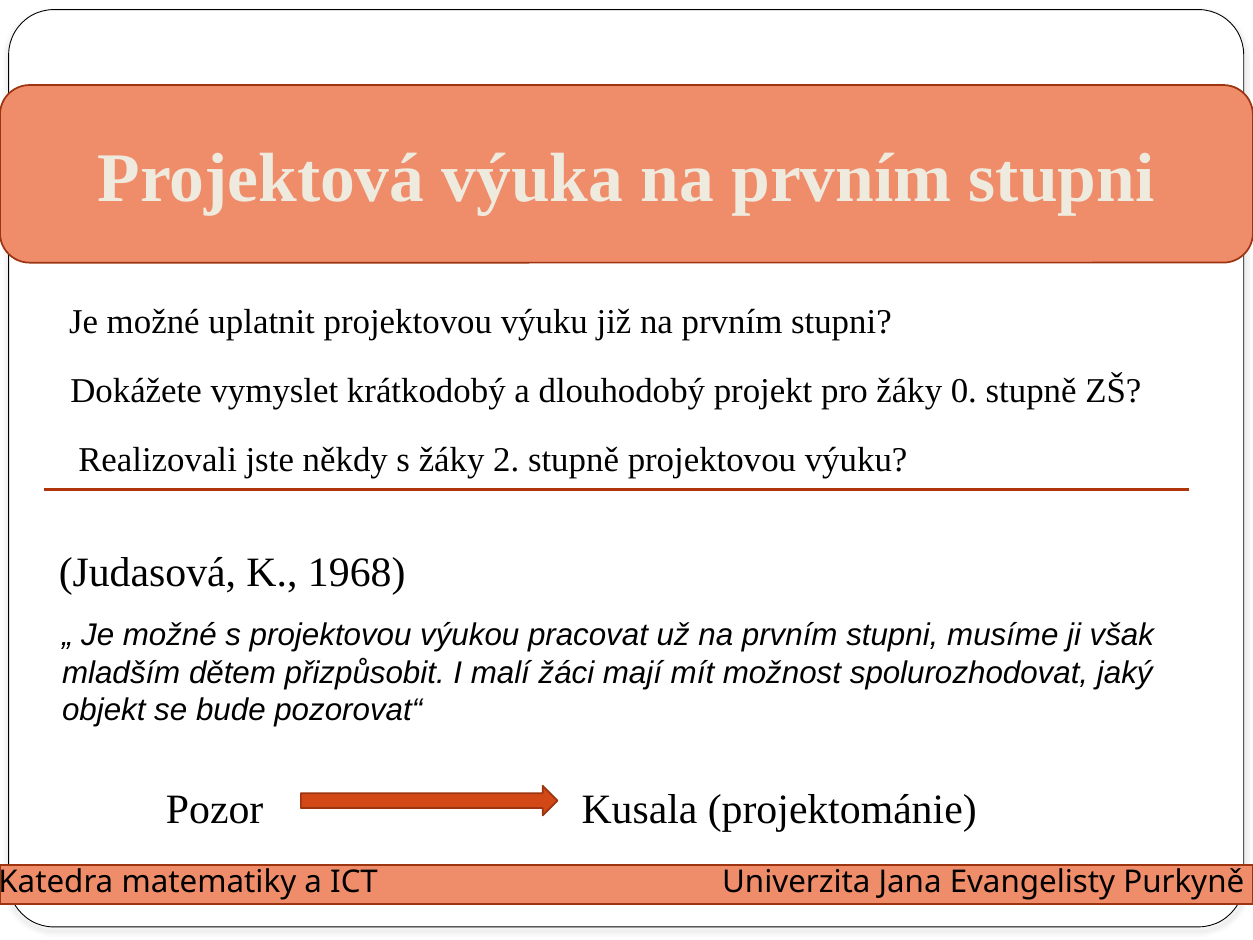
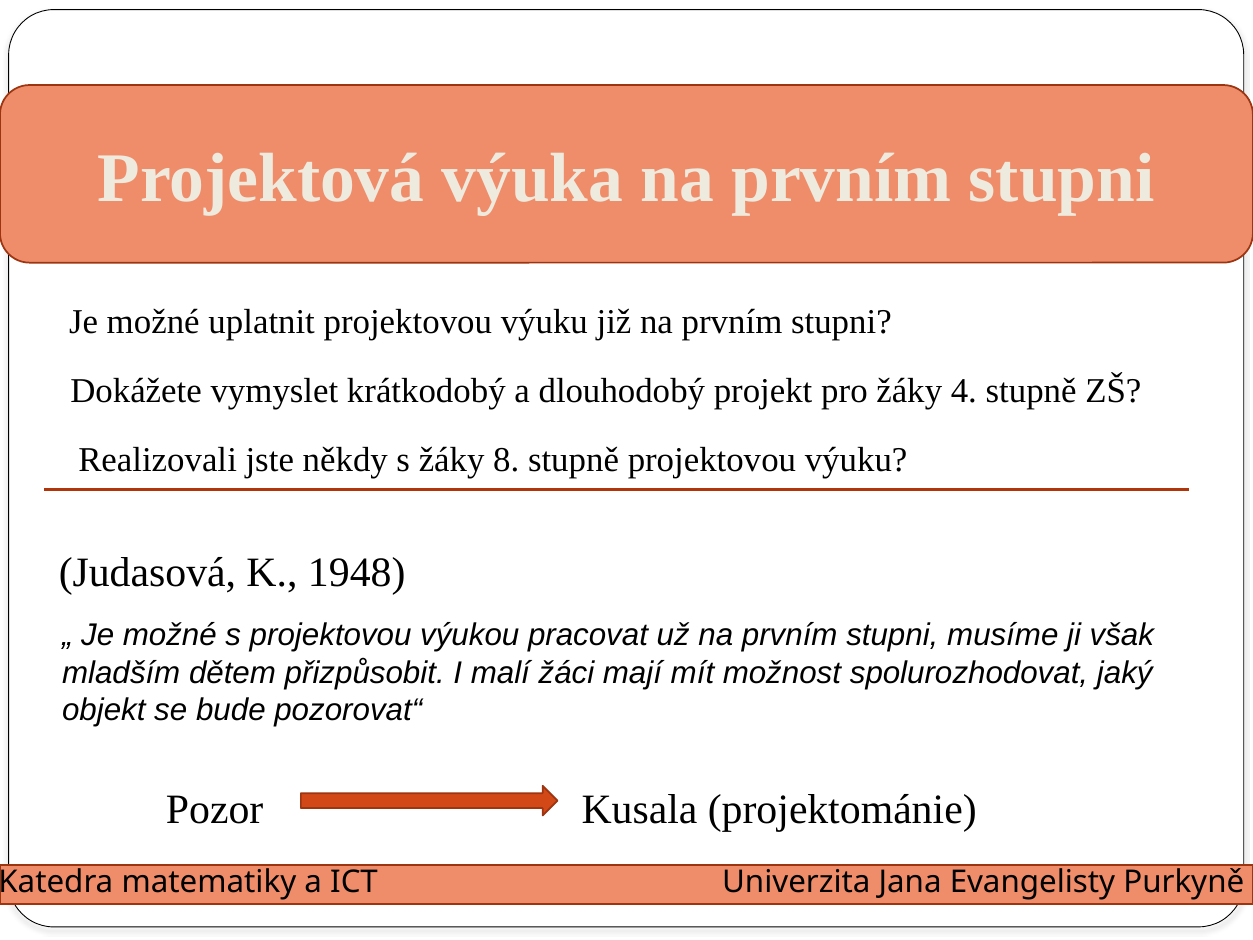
0: 0 -> 4
2: 2 -> 8
1968: 1968 -> 1948
